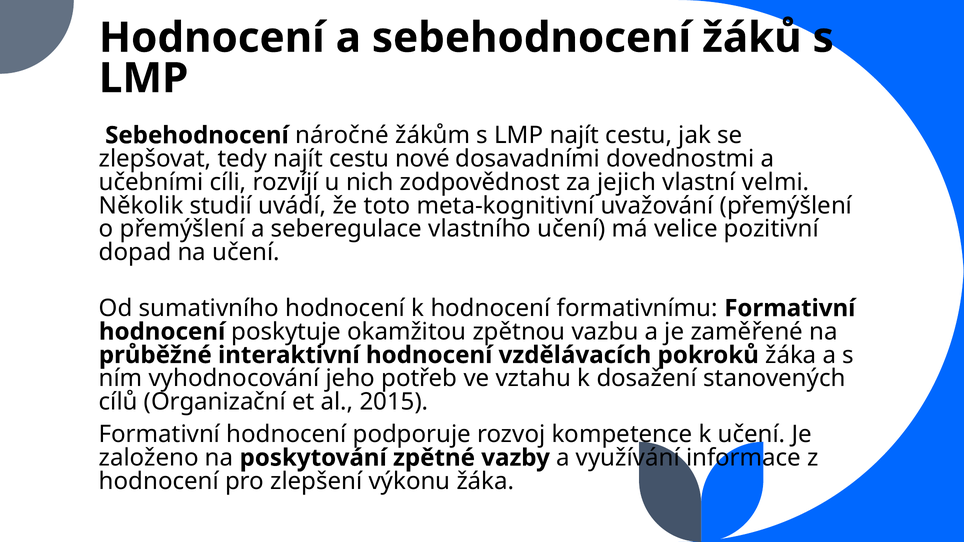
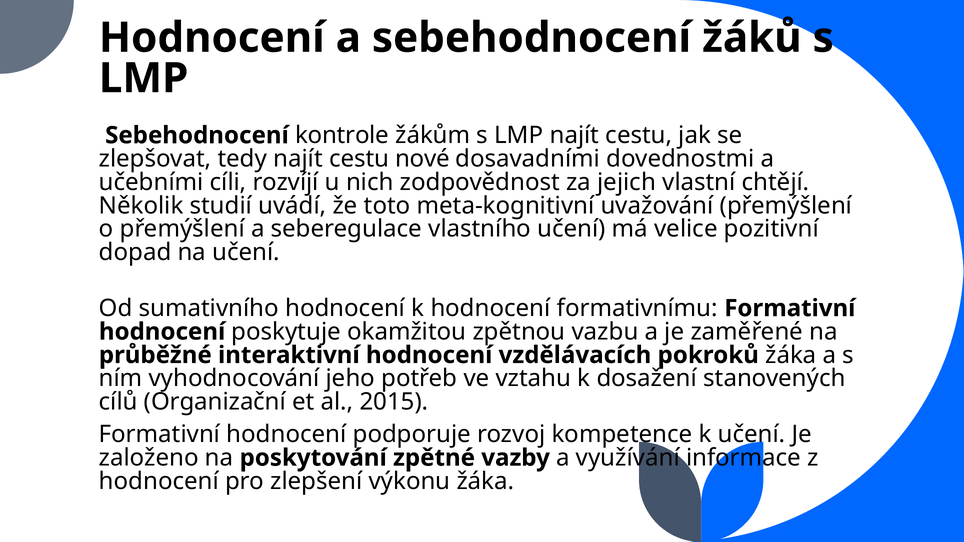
náročné: náročné -> kontrole
velmi: velmi -> chtějí
